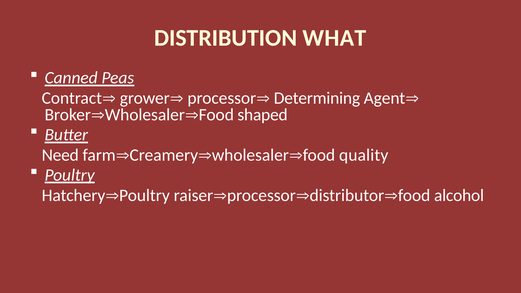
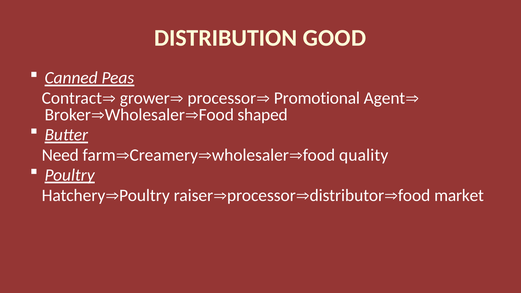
WHAT: WHAT -> GOOD
Determining: Determining -> Promotional
alcohol: alcohol -> market
